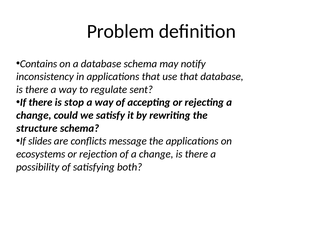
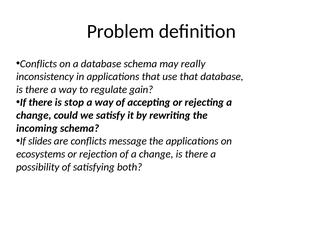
Contains at (39, 64): Contains -> Conflicts
notify: notify -> really
sent: sent -> gain
structure: structure -> incoming
